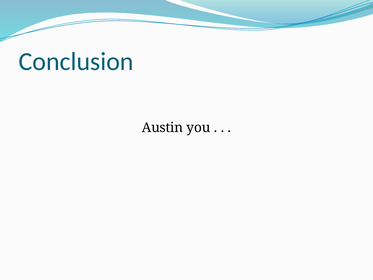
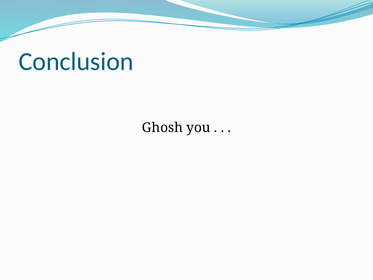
Austin: Austin -> Ghosh
